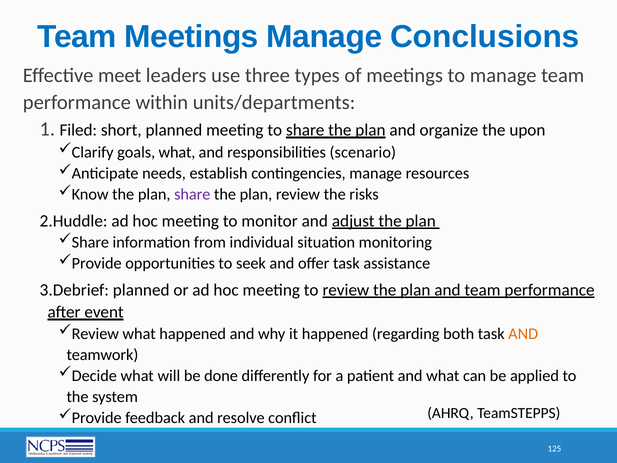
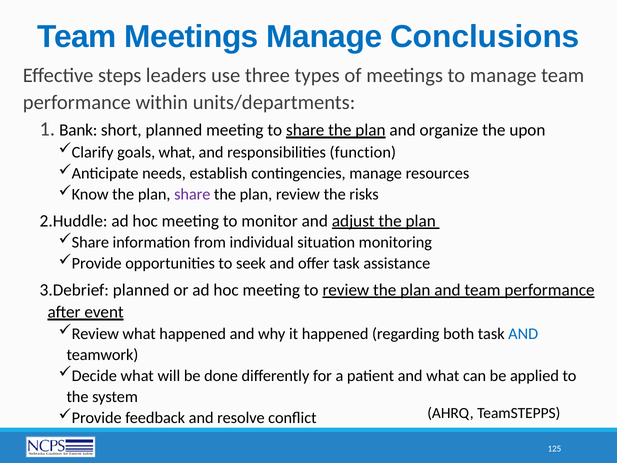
meet: meet -> steps
Filed: Filed -> Bank
scenario: scenario -> function
AND at (523, 333) colour: orange -> blue
